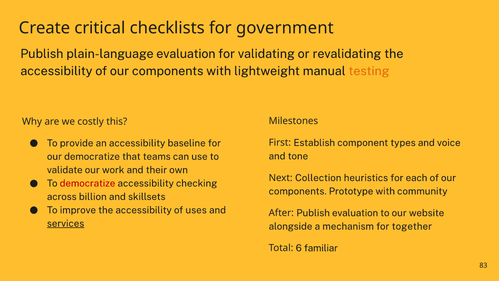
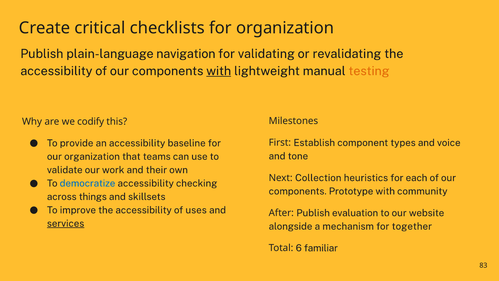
for government: government -> organization
plain-language evaluation: evaluation -> navigation
with at (219, 71) underline: none -> present
costly: costly -> codify
our democratize: democratize -> organization
democratize at (87, 183) colour: red -> blue
billion: billion -> things
